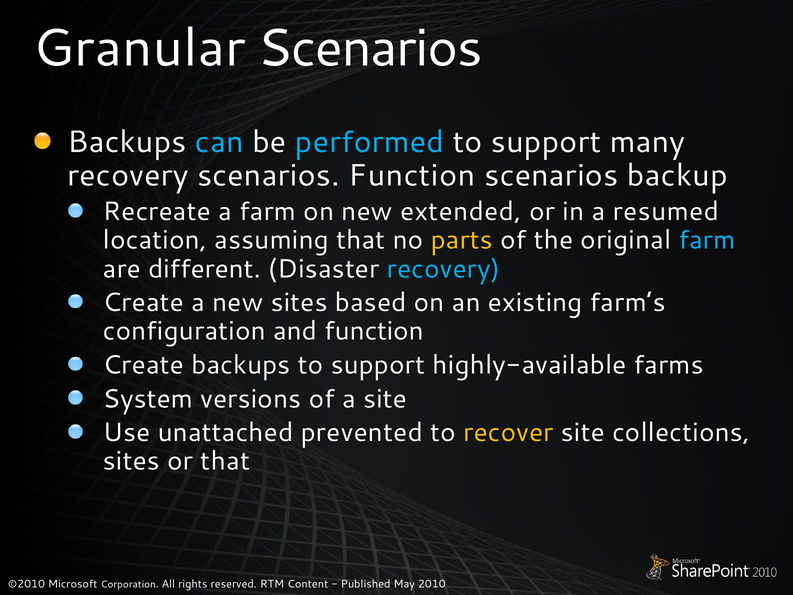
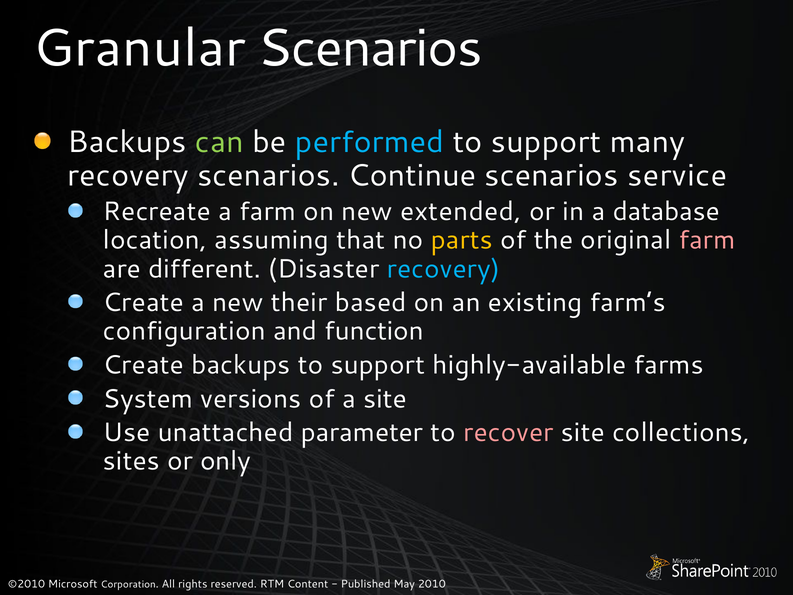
can colour: light blue -> light green
scenarios Function: Function -> Continue
backup: backup -> service
resumed: resumed -> database
farm at (707, 240) colour: light blue -> pink
new sites: sites -> their
prevented: prevented -> parameter
recover colour: yellow -> pink
or that: that -> only
